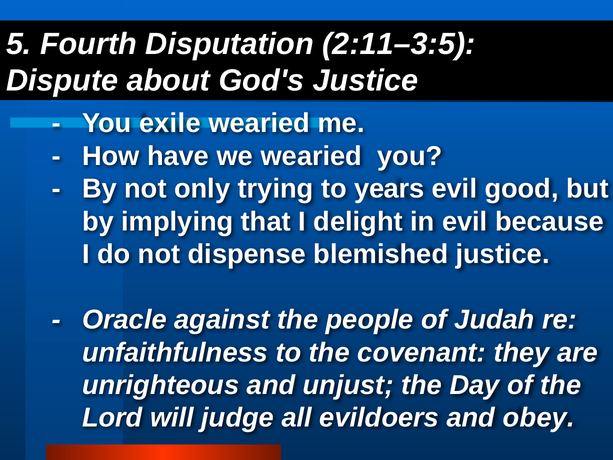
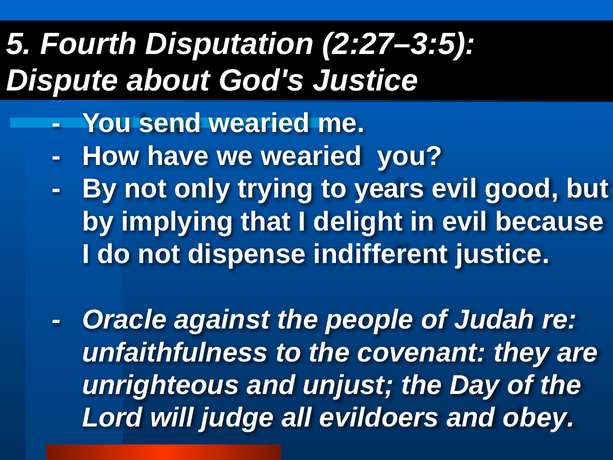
2:11–3:5: 2:11–3:5 -> 2:27–3:5
exile: exile -> send
blemished: blemished -> indifferent
